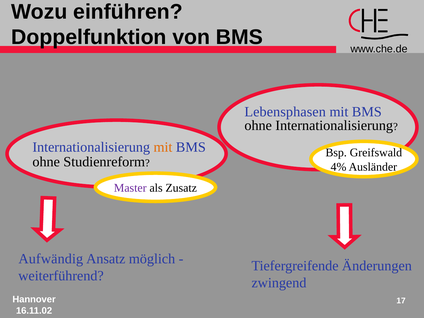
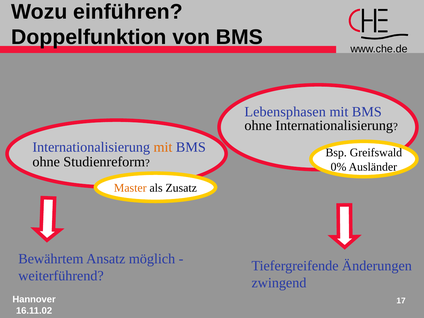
4%: 4% -> 0%
Master colour: purple -> orange
Aufwändig: Aufwändig -> Bewährtem
